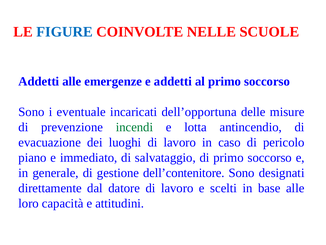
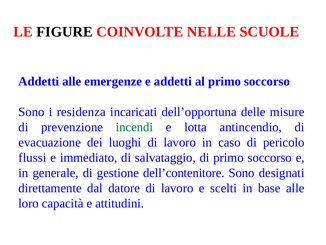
FIGURE colour: blue -> black
eventuale: eventuale -> residenza
piano: piano -> flussi
